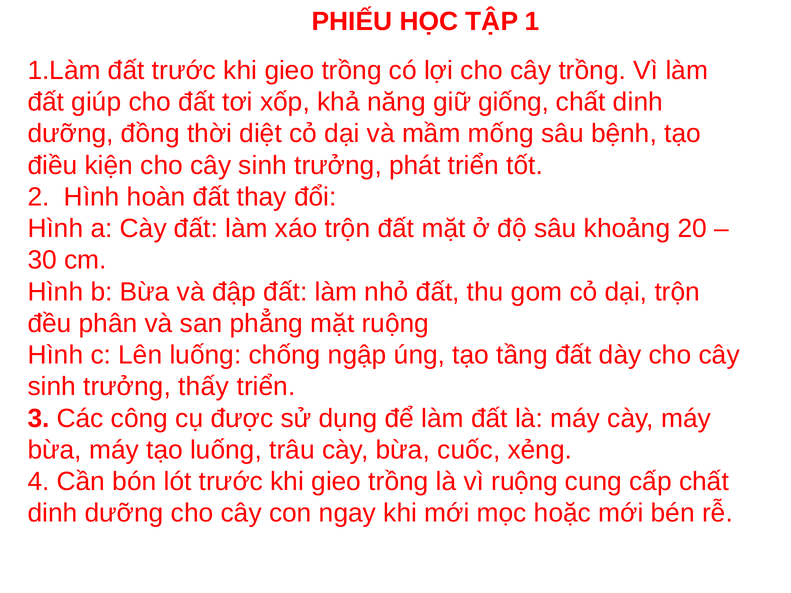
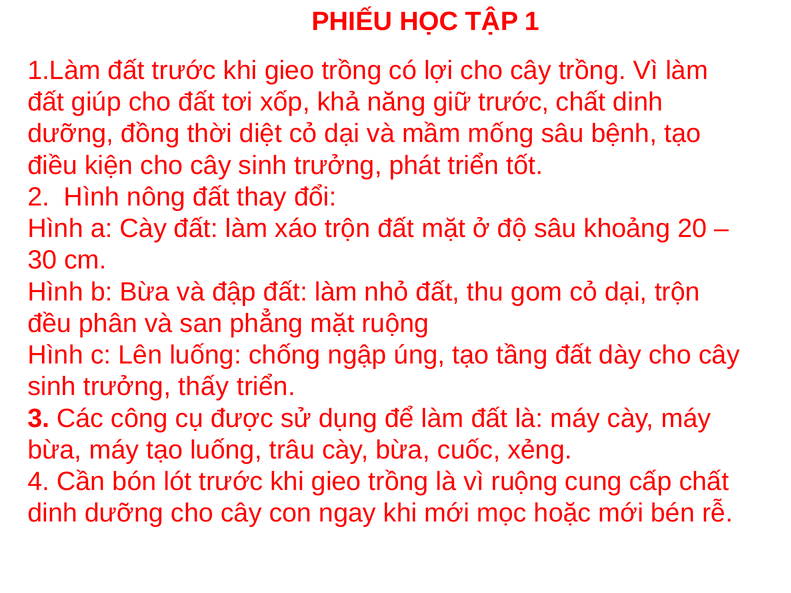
giữ giống: giống -> trước
hoàn: hoàn -> nông
